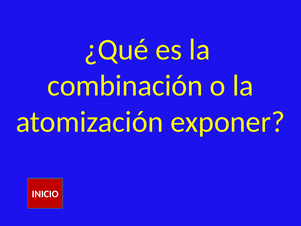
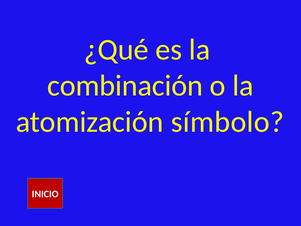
exponer: exponer -> símbolo
